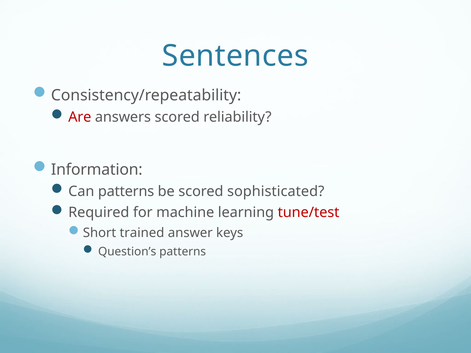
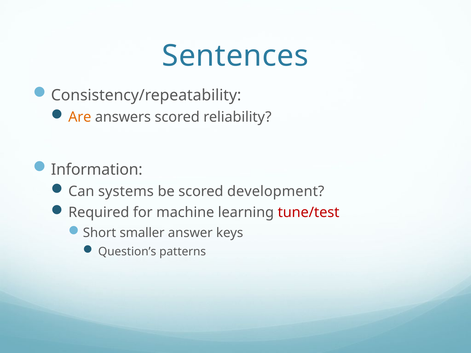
Are colour: red -> orange
Can patterns: patterns -> systems
sophisticated: sophisticated -> development
trained: trained -> smaller
